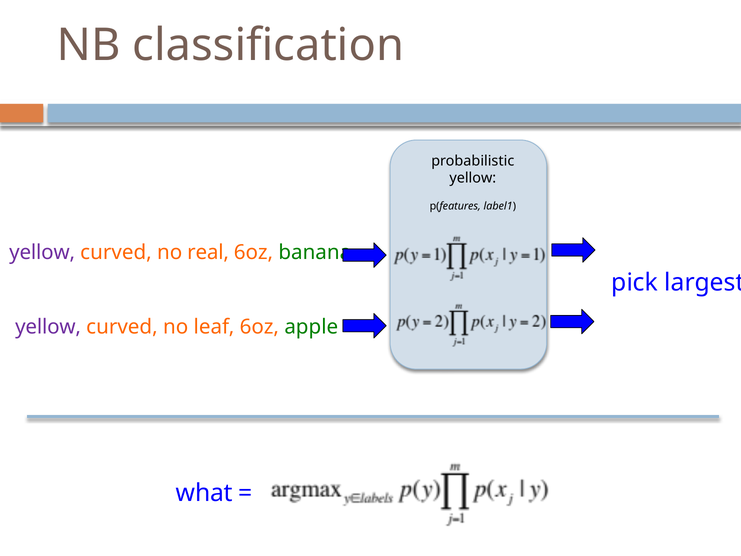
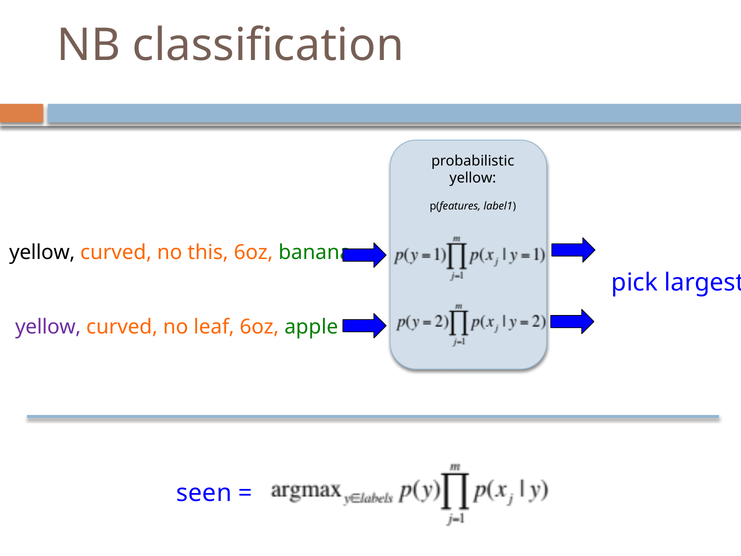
yellow at (42, 252) colour: purple -> black
real: real -> this
what: what -> seen
